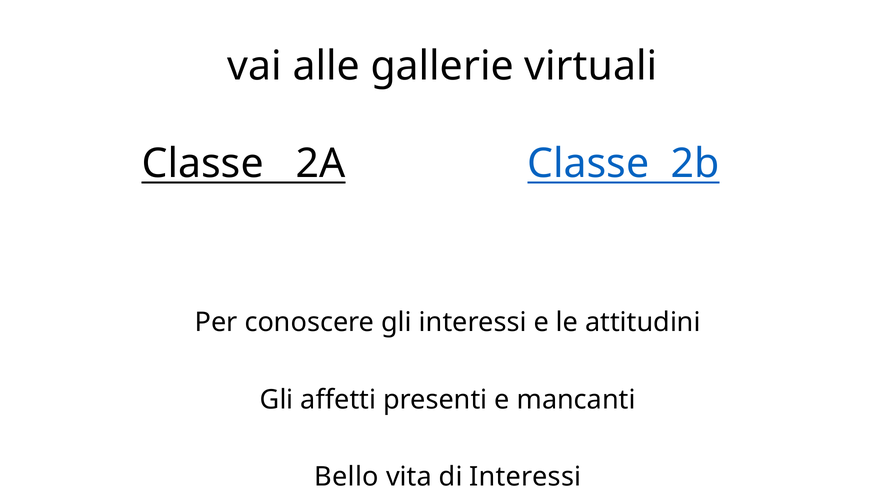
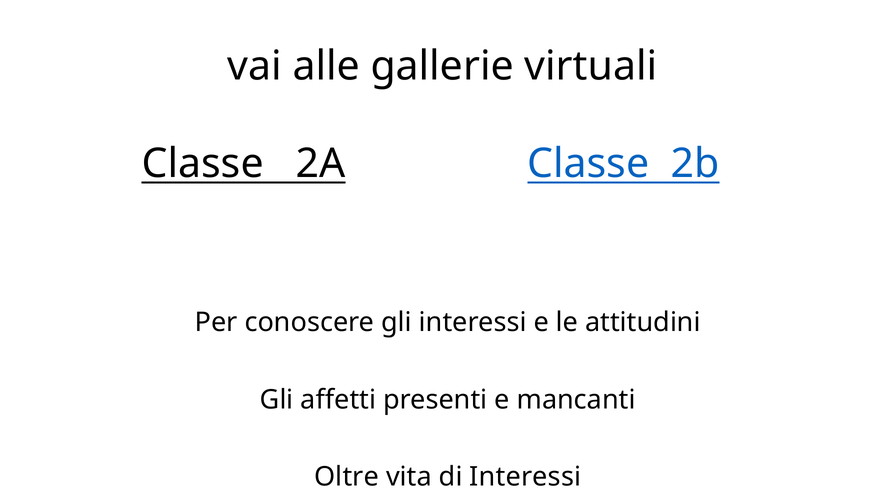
Bello: Bello -> Oltre
